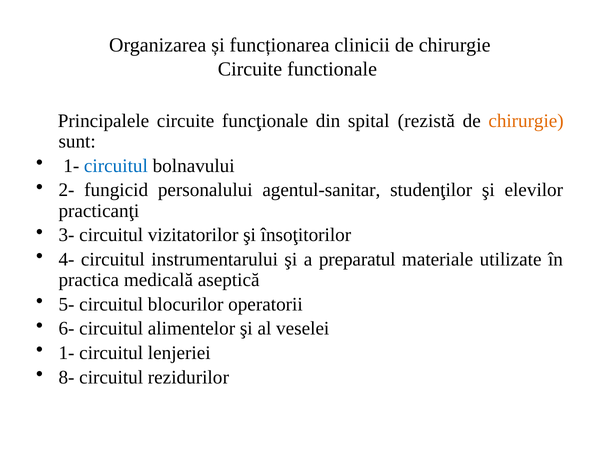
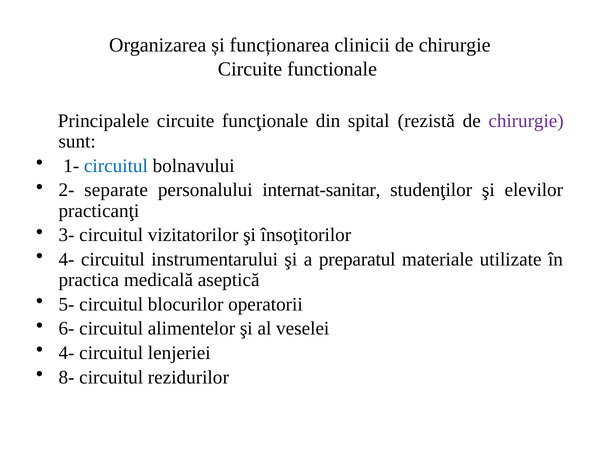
chirurgie at (526, 121) colour: orange -> purple
fungicid: fungicid -> separate
agentul-sanitar: agentul-sanitar -> internat-sanitar
1- at (66, 353): 1- -> 4-
